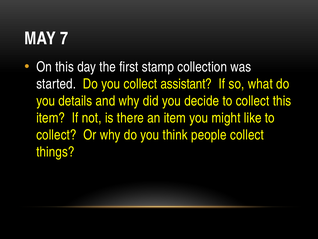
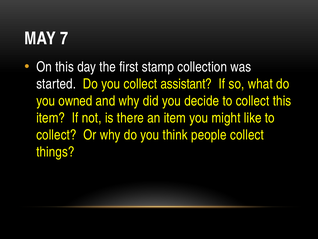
details: details -> owned
